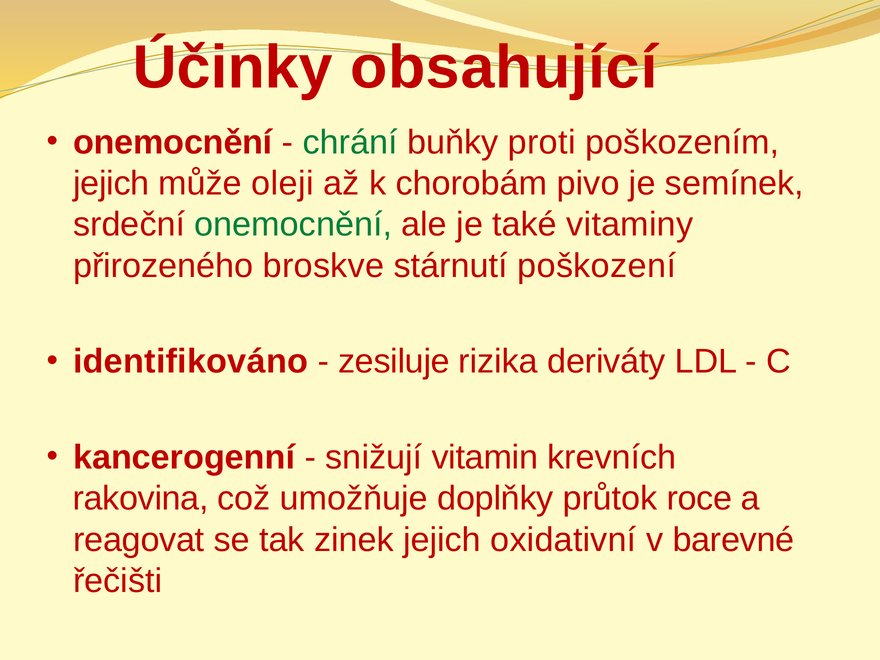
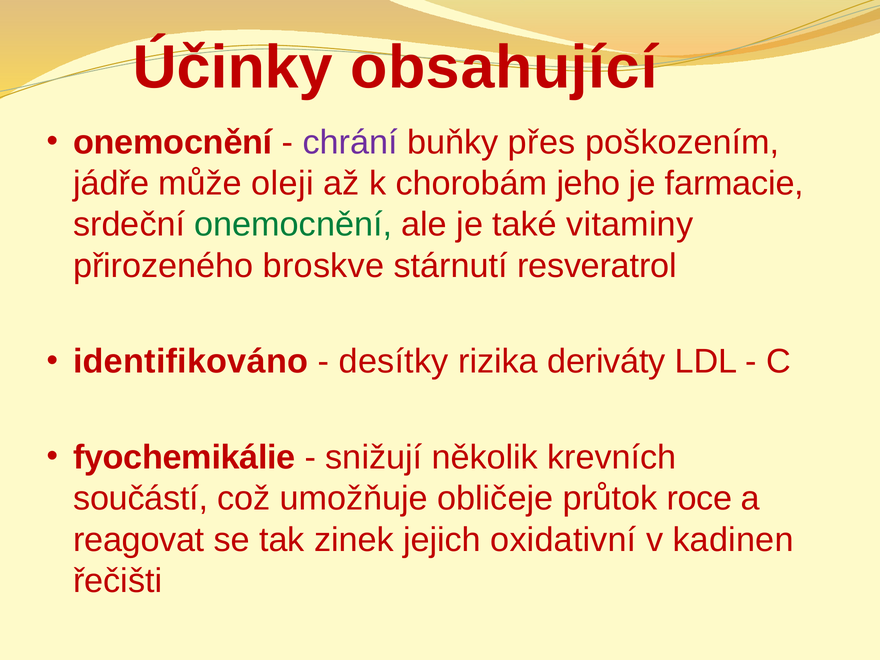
chrání colour: green -> purple
proti: proti -> přes
jejich at (111, 184): jejich -> jádře
pivo: pivo -> jeho
semínek: semínek -> farmacie
poškození: poškození -> resveratrol
zesiluje: zesiluje -> desítky
kancerogenní: kancerogenní -> fyochemikálie
vitamin: vitamin -> několik
rakovina: rakovina -> součástí
doplňky: doplňky -> obličeje
barevné: barevné -> kadinen
